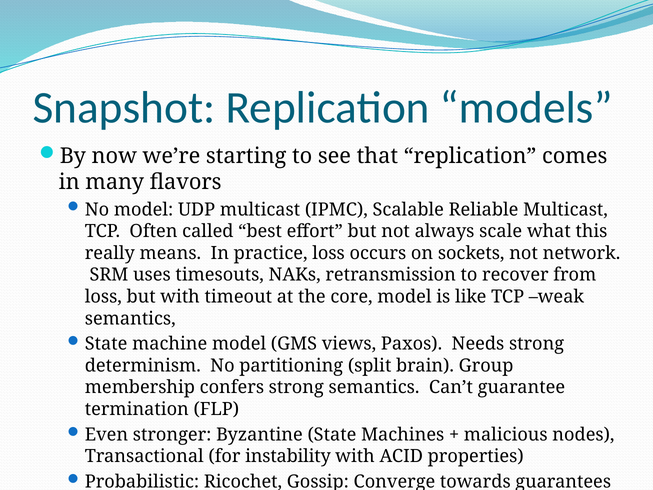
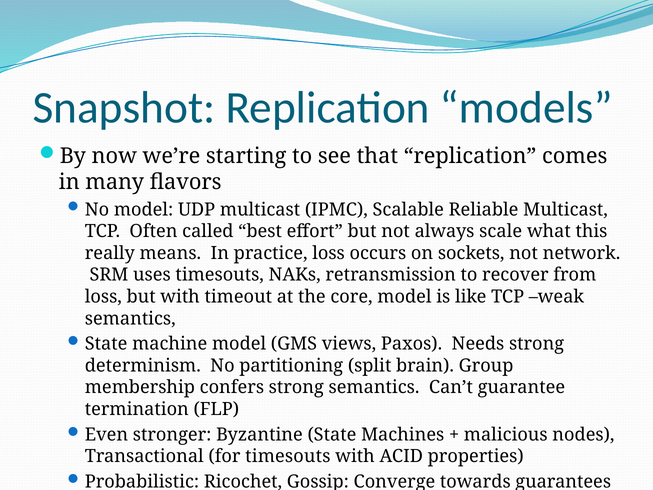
for instability: instability -> timesouts
